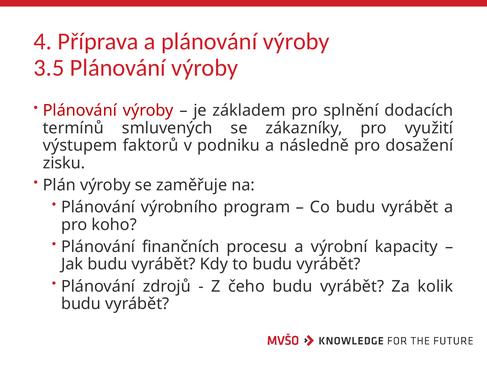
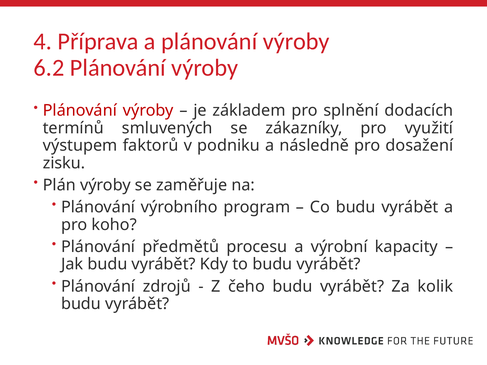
3.5: 3.5 -> 6.2
finančních: finančních -> předmětů
